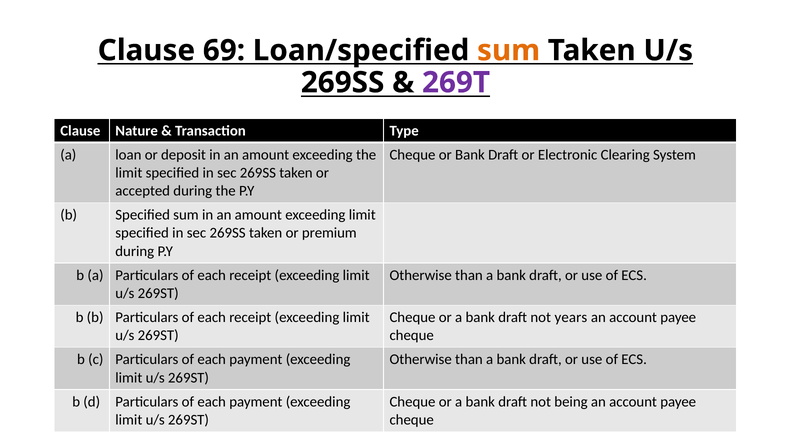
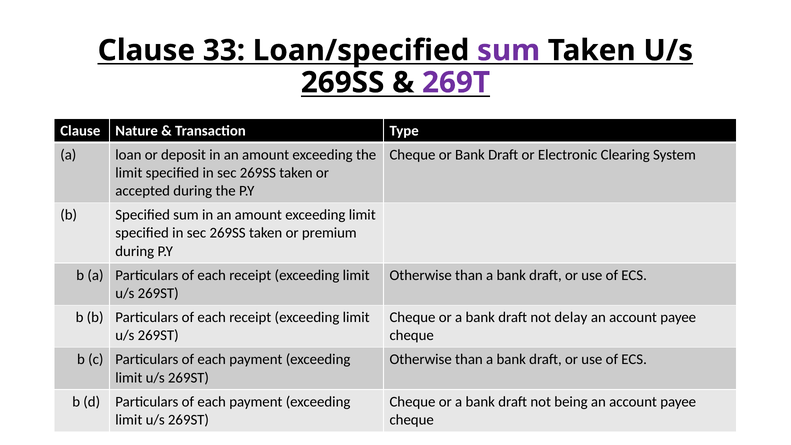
69: 69 -> 33
sum at (509, 50) colour: orange -> purple
years: years -> delay
